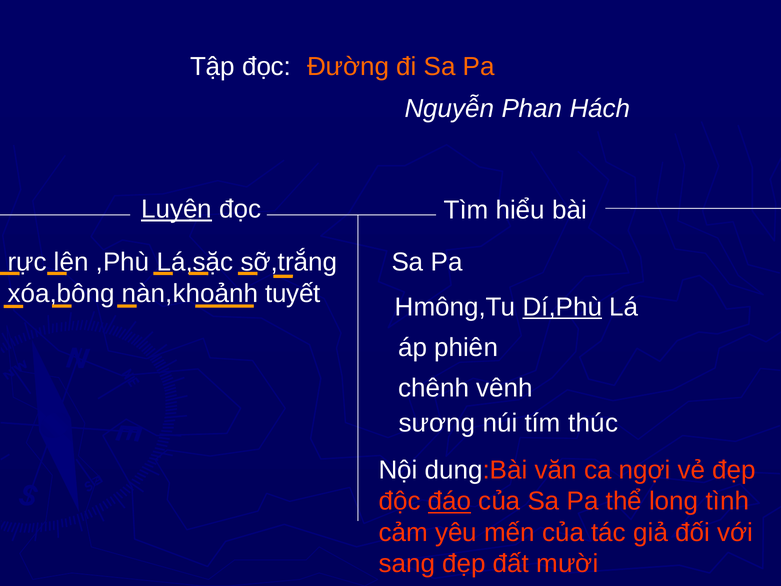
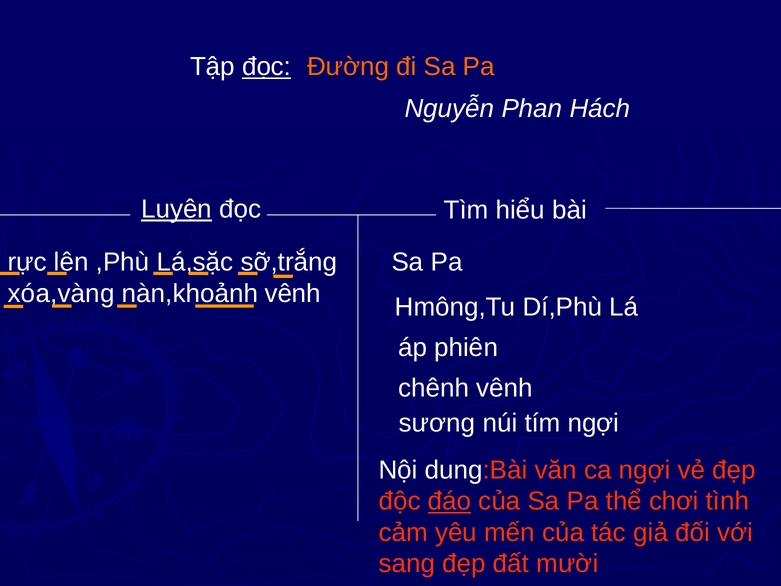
đọc at (267, 67) underline: none -> present
xóa,bông: xóa,bông -> xóa,vàng
tuyết at (293, 293): tuyết -> vênh
Dí,Phù underline: present -> none
tím thúc: thúc -> ngợi
long: long -> chơi
